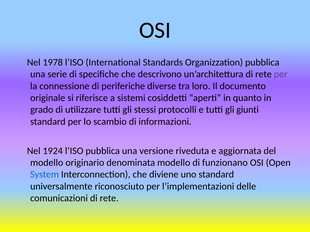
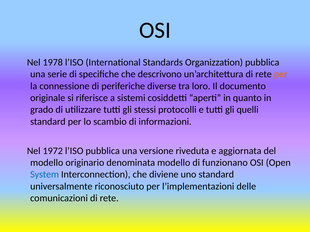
per at (281, 74) colour: purple -> orange
giunti: giunti -> quelli
1924: 1924 -> 1972
